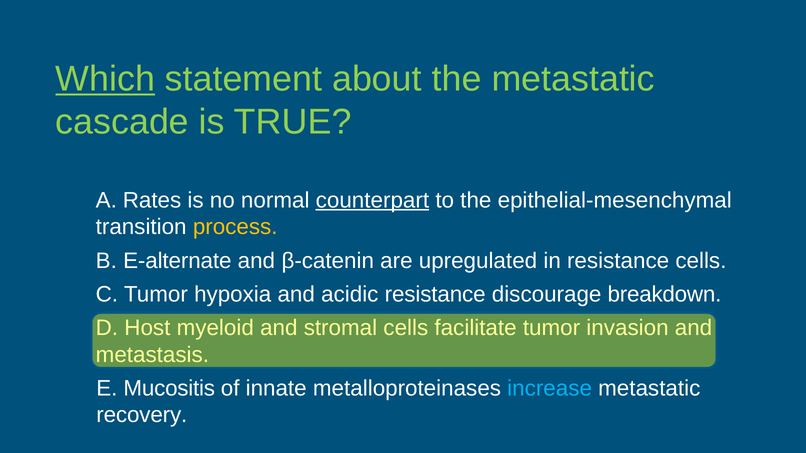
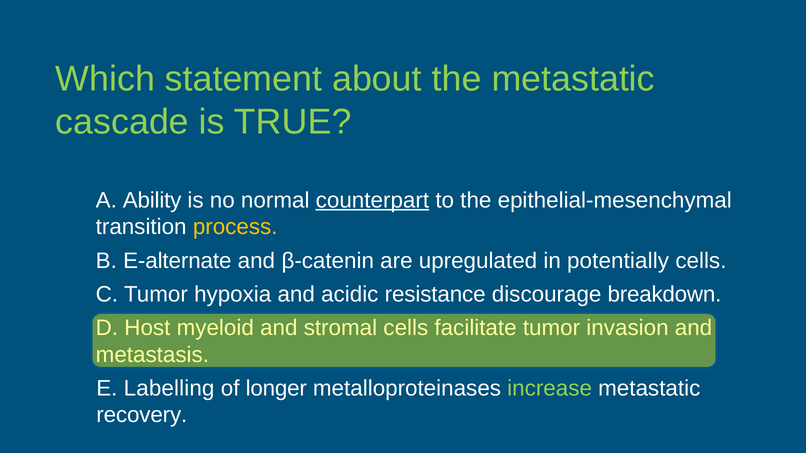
Which underline: present -> none
Rates: Rates -> Ability
in resistance: resistance -> potentially
Mucositis: Mucositis -> Labelling
innate: innate -> longer
increase colour: light blue -> light green
